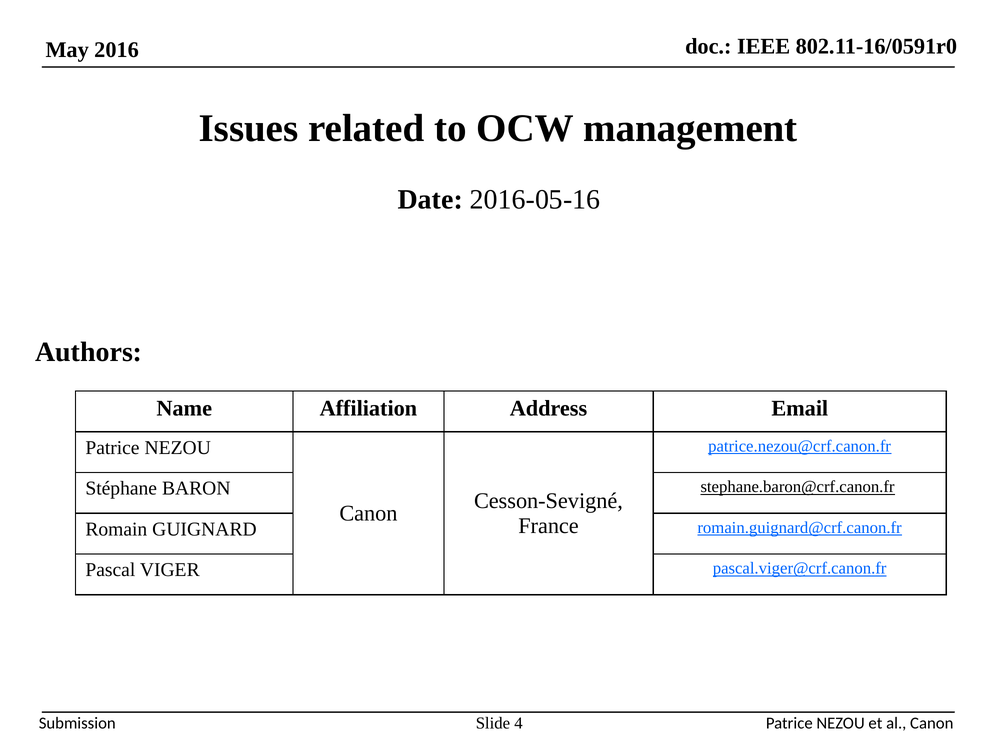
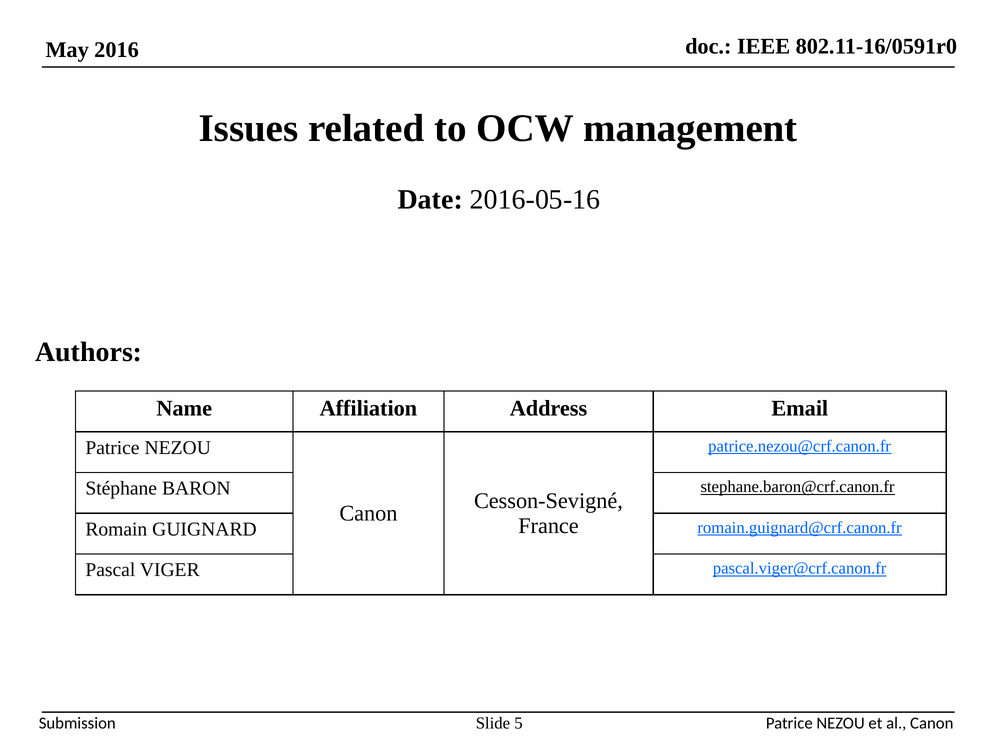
4: 4 -> 5
